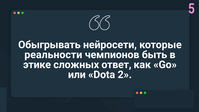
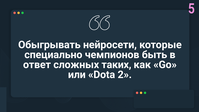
реальности: реальности -> специально
этике: этике -> ответ
ответ: ответ -> таких
